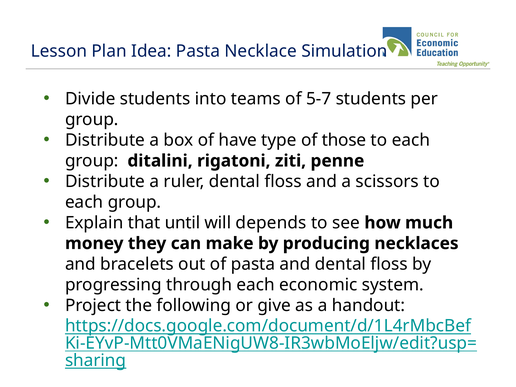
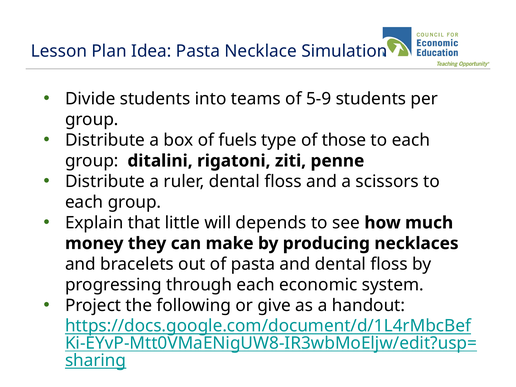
5-7: 5-7 -> 5-9
have: have -> fuels
until: until -> little
